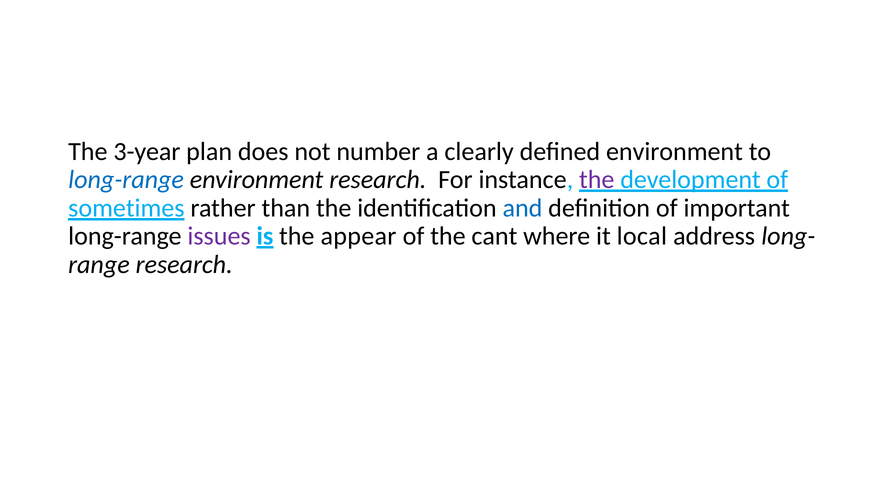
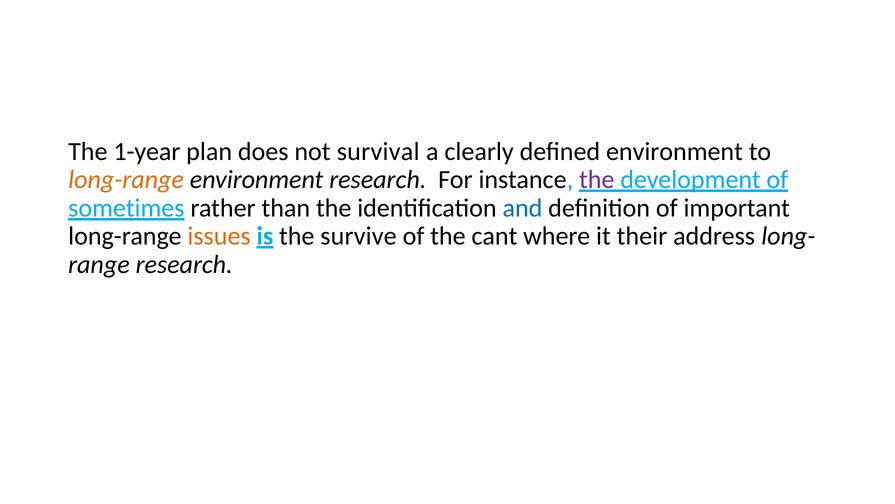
3-year: 3-year -> 1-year
number: number -> survival
long-range at (126, 180) colour: blue -> orange
issues colour: purple -> orange
appear: appear -> survive
local: local -> their
